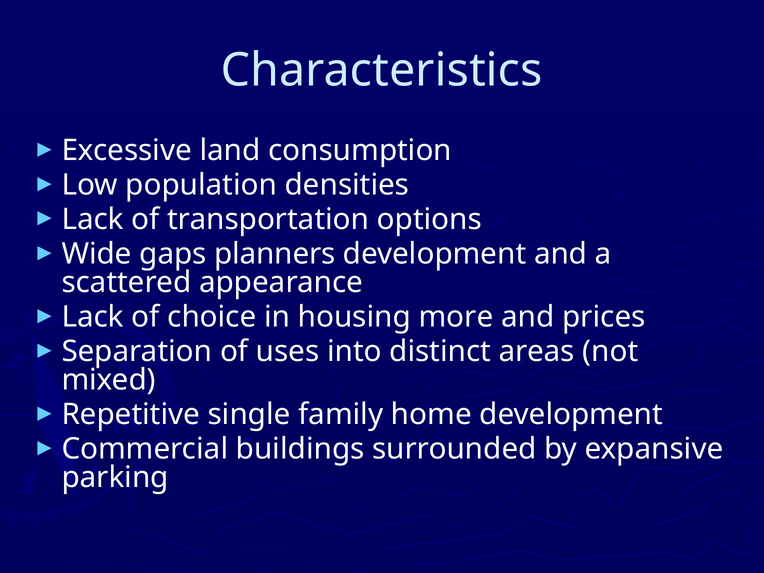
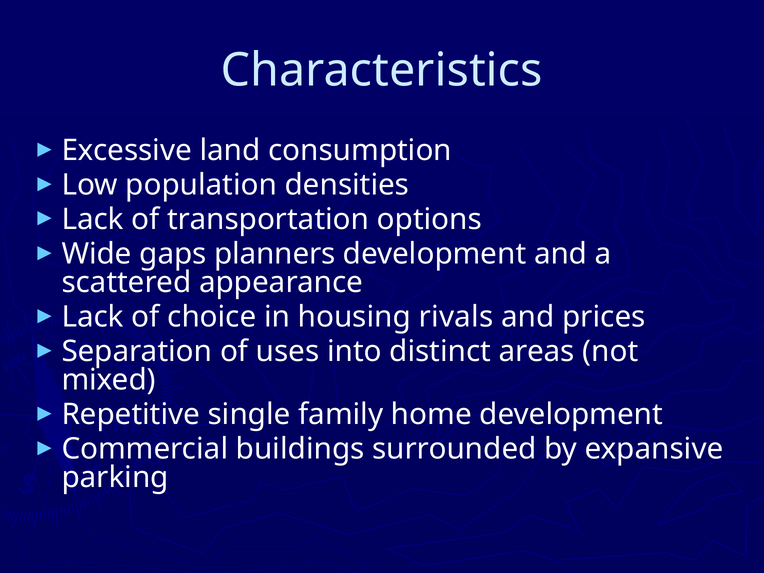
more: more -> rivals
